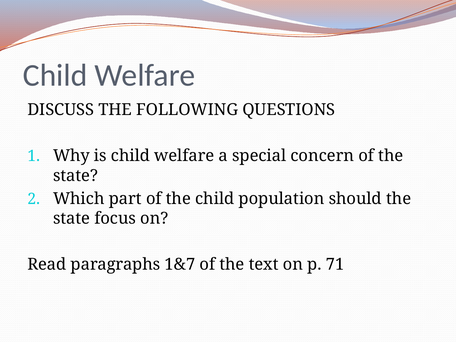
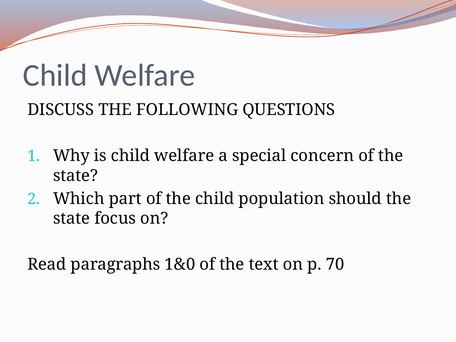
1&7: 1&7 -> 1&0
71: 71 -> 70
